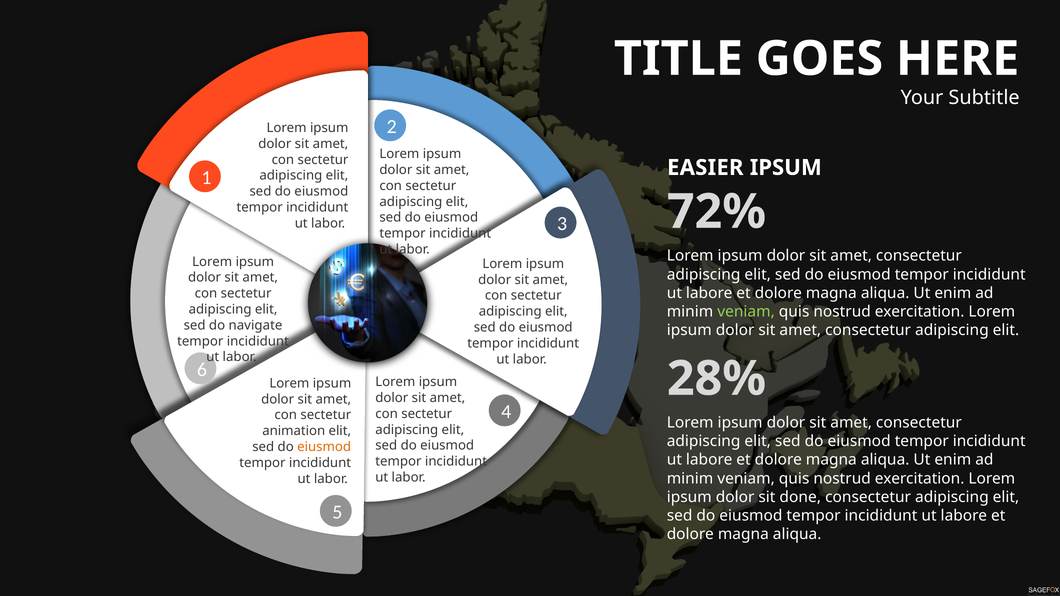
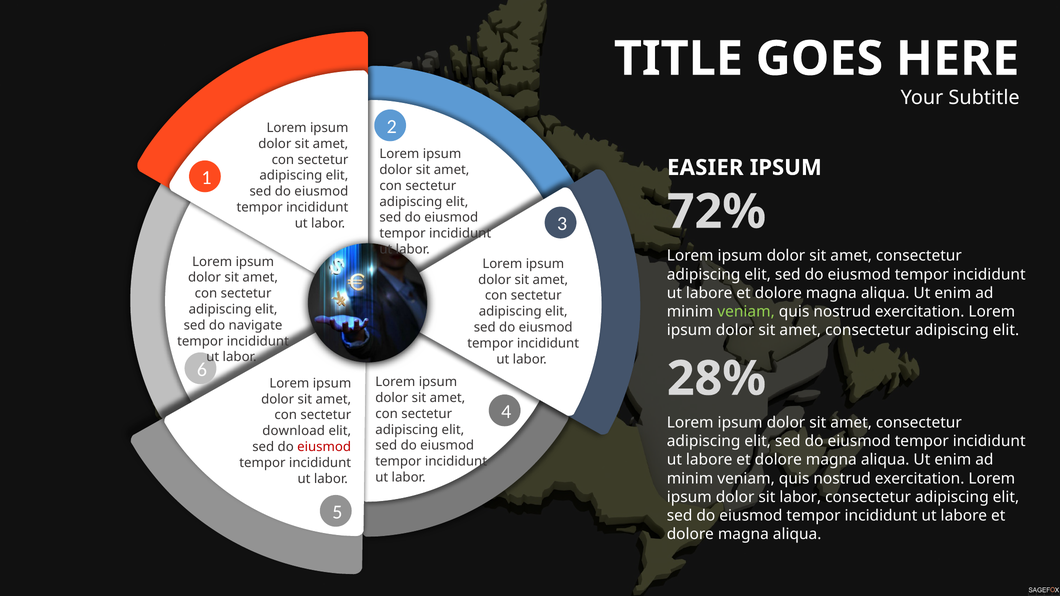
animation: animation -> download
eiusmod at (324, 447) colour: orange -> red
sit done: done -> labor
